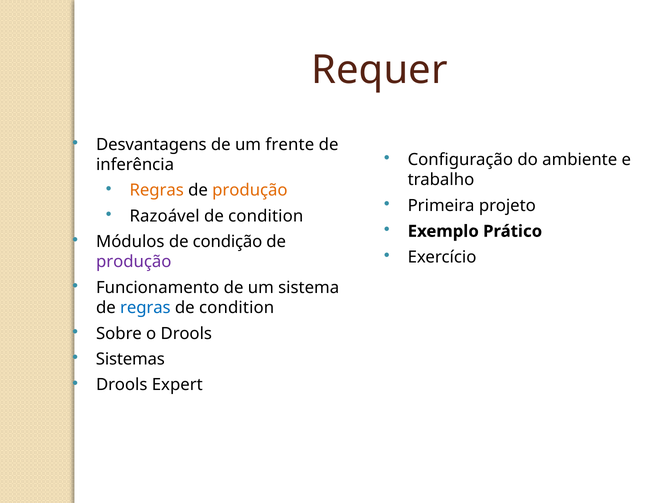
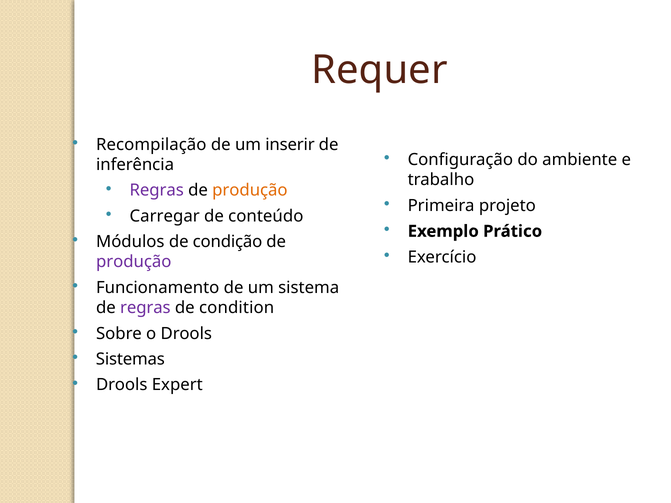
Desvantagens: Desvantagens -> Recompilação
frente: frente -> inserir
Regras at (157, 190) colour: orange -> purple
Razoável: Razoável -> Carregar
condition at (266, 216): condition -> conteúdo
regras at (145, 308) colour: blue -> purple
